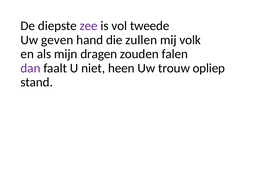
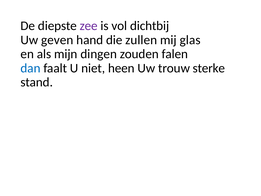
tweede: tweede -> dichtbij
volk: volk -> glas
dragen: dragen -> dingen
dan colour: purple -> blue
opliep: opliep -> sterke
